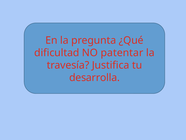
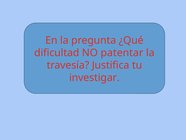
desarrolla: desarrolla -> investigar
